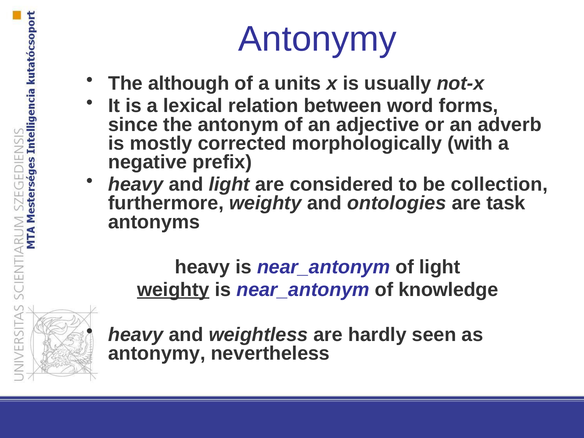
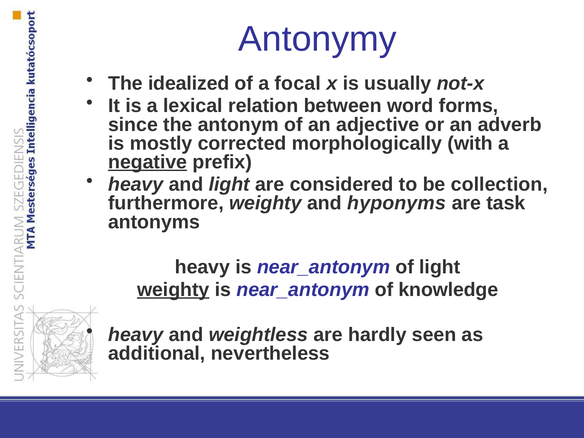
although: although -> idealized
units: units -> focal
negative underline: none -> present
ontologies: ontologies -> hyponyms
antonymy at (157, 353): antonymy -> additional
